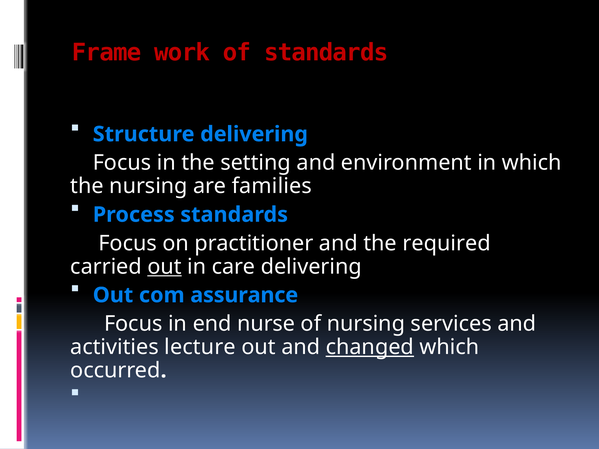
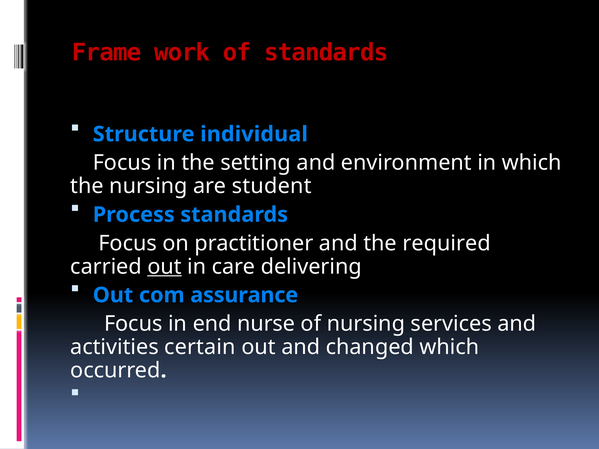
Structure delivering: delivering -> individual
families: families -> student
lecture: lecture -> certain
changed underline: present -> none
